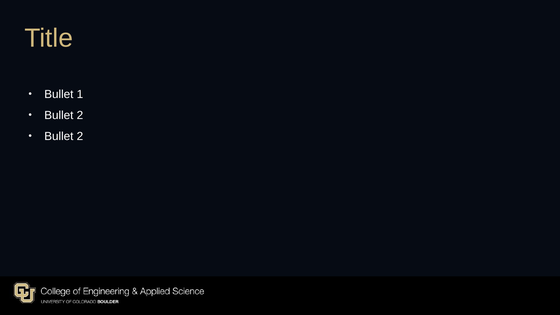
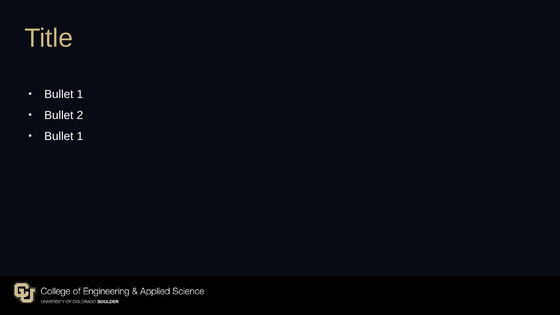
2 at (80, 136): 2 -> 1
